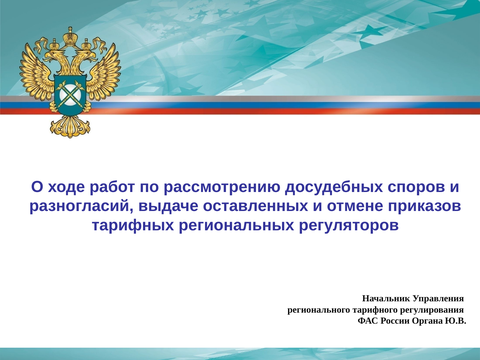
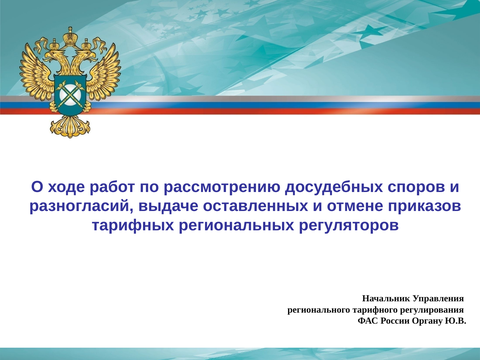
Органа: Органа -> Органу
